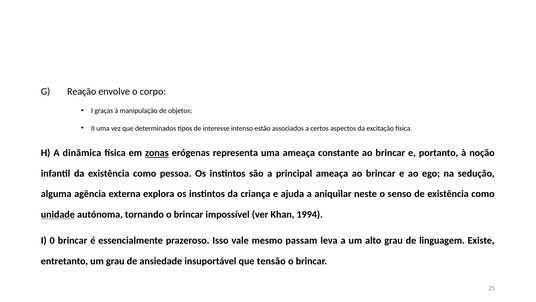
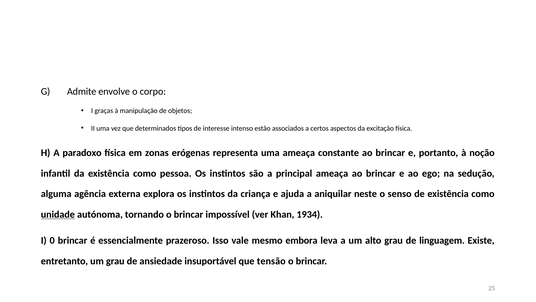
Reação: Reação -> Admite
dinâmica: dinâmica -> paradoxo
zonas underline: present -> none
1994: 1994 -> 1934
passam: passam -> embora
